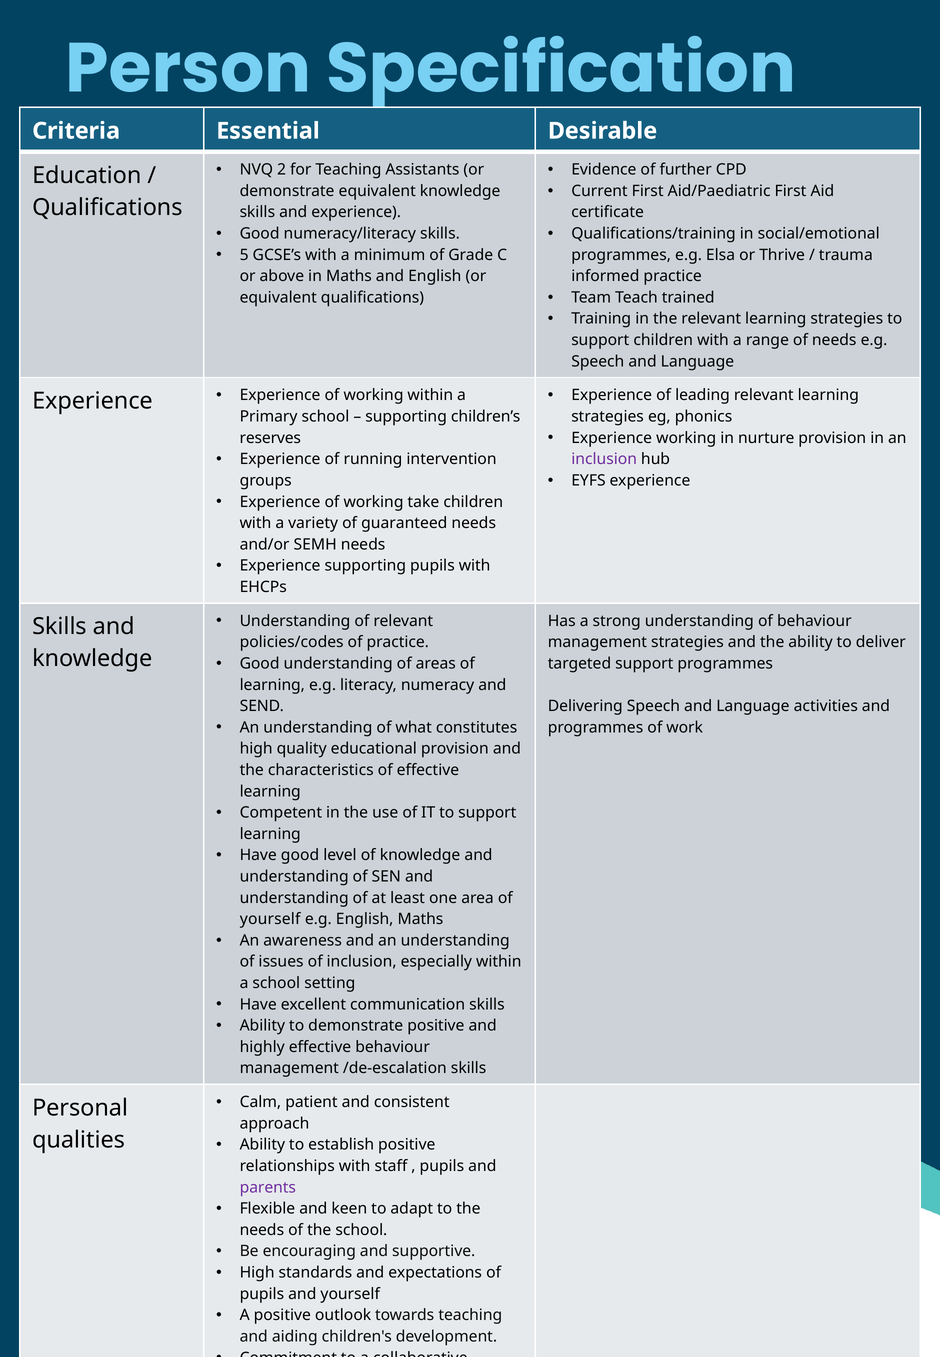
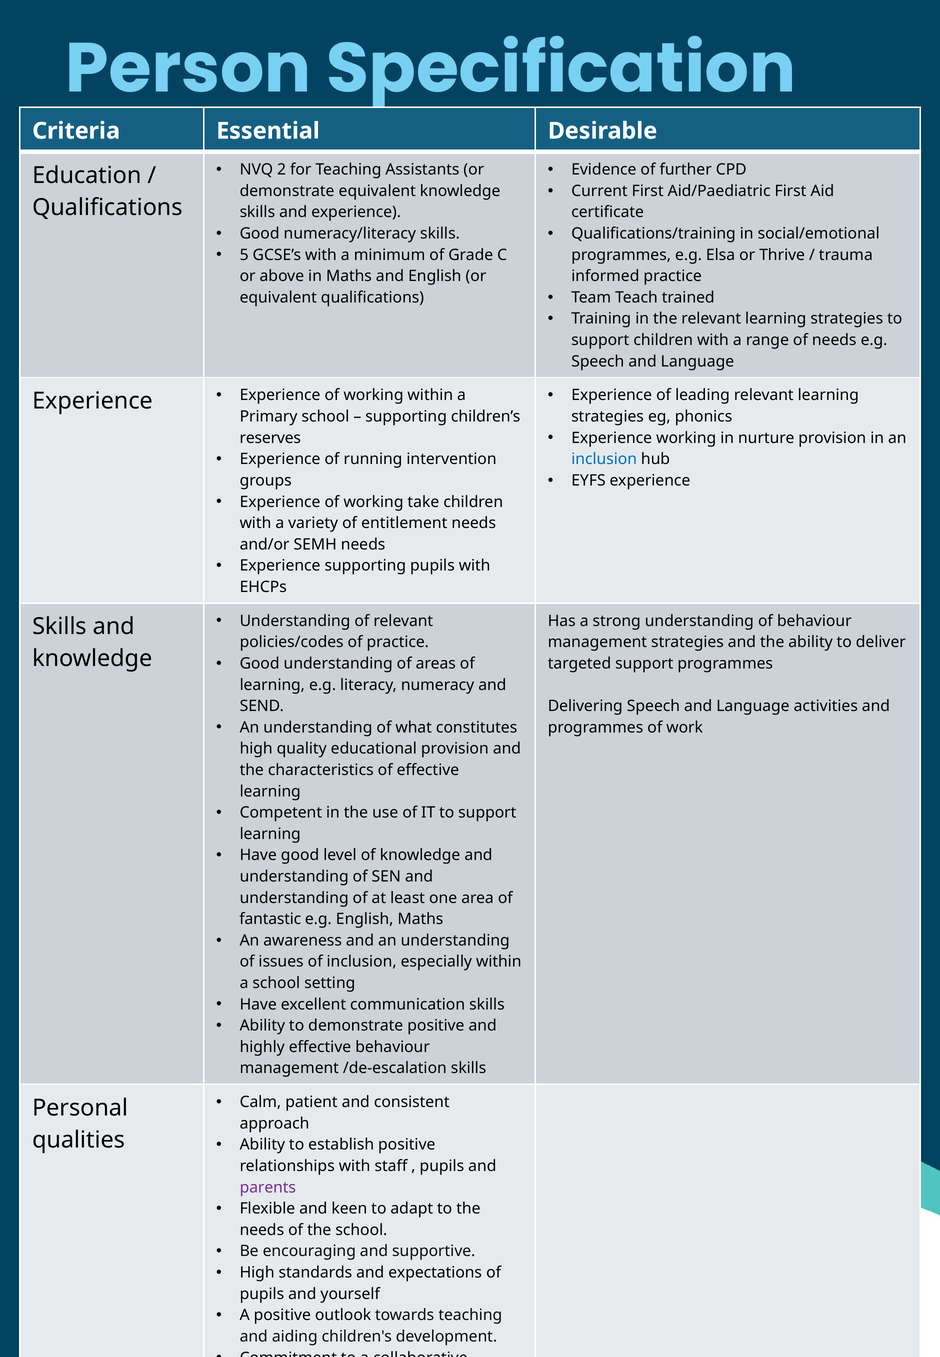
inclusion at (604, 459) colour: purple -> blue
guaranteed: guaranteed -> entitlement
yourself at (270, 920): yourself -> fantastic
